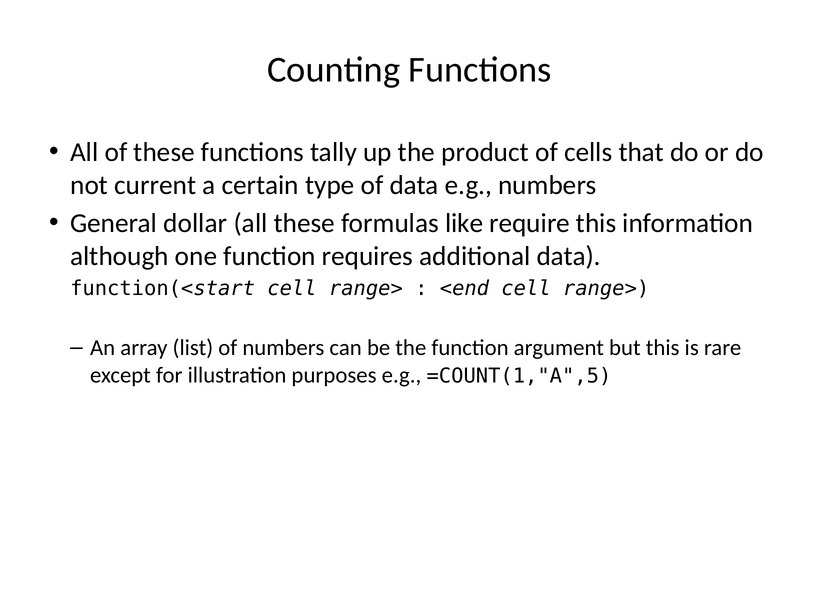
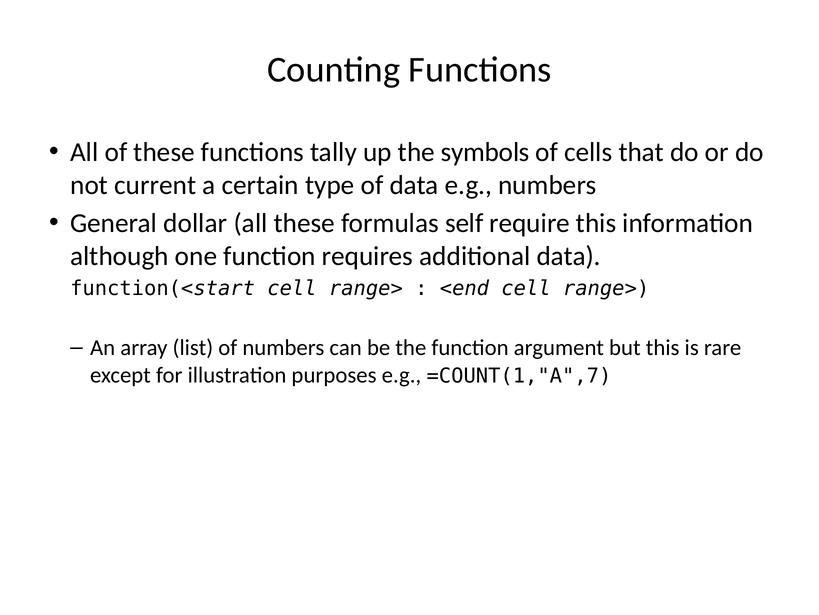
product: product -> symbols
like: like -> self
=COUNT(1,"A",5: =COUNT(1,"A",5 -> =COUNT(1,"A",7
